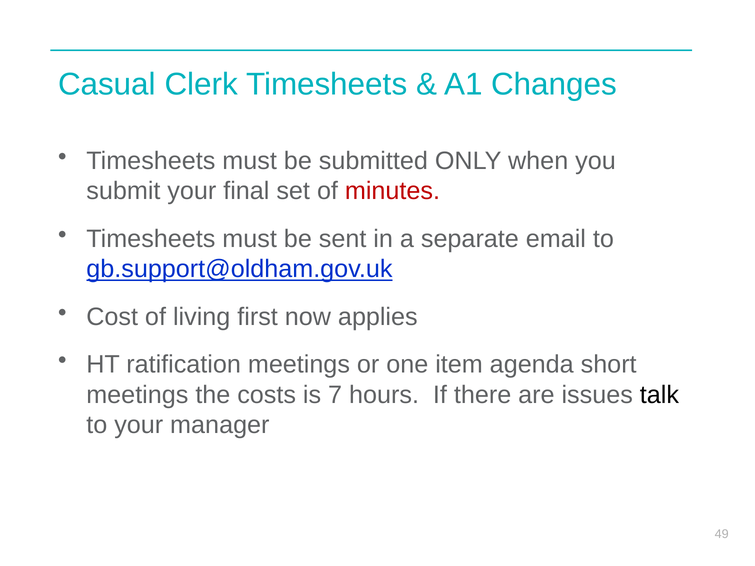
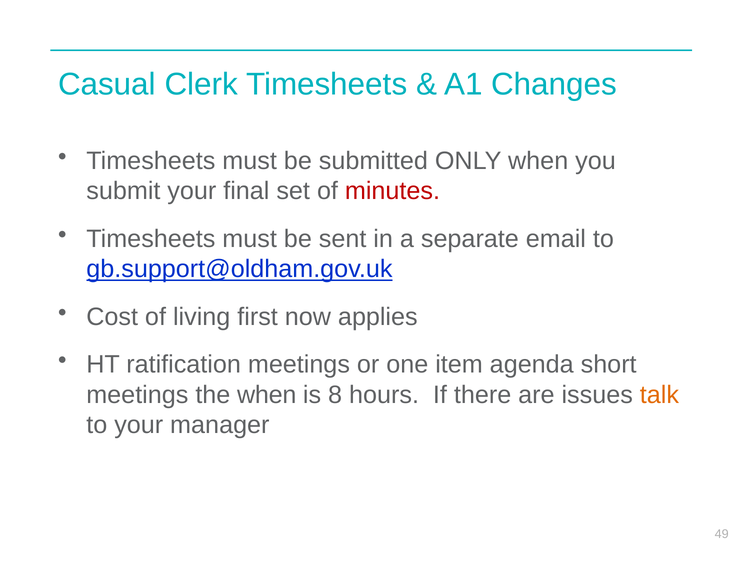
the costs: costs -> when
7: 7 -> 8
talk colour: black -> orange
